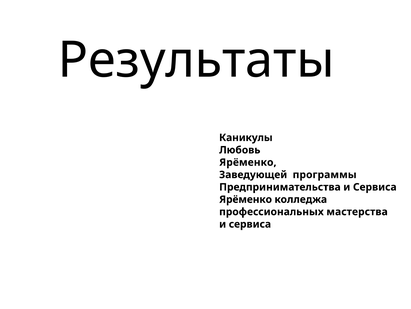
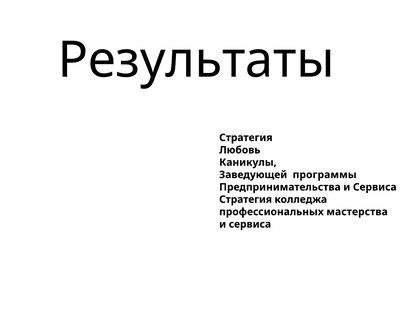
Каникулы at (246, 137): Каникулы -> Стратегия
Ярёменко at (248, 162): Ярёменко -> Каникулы
Ярёменко at (246, 199): Ярёменко -> Стратегия
